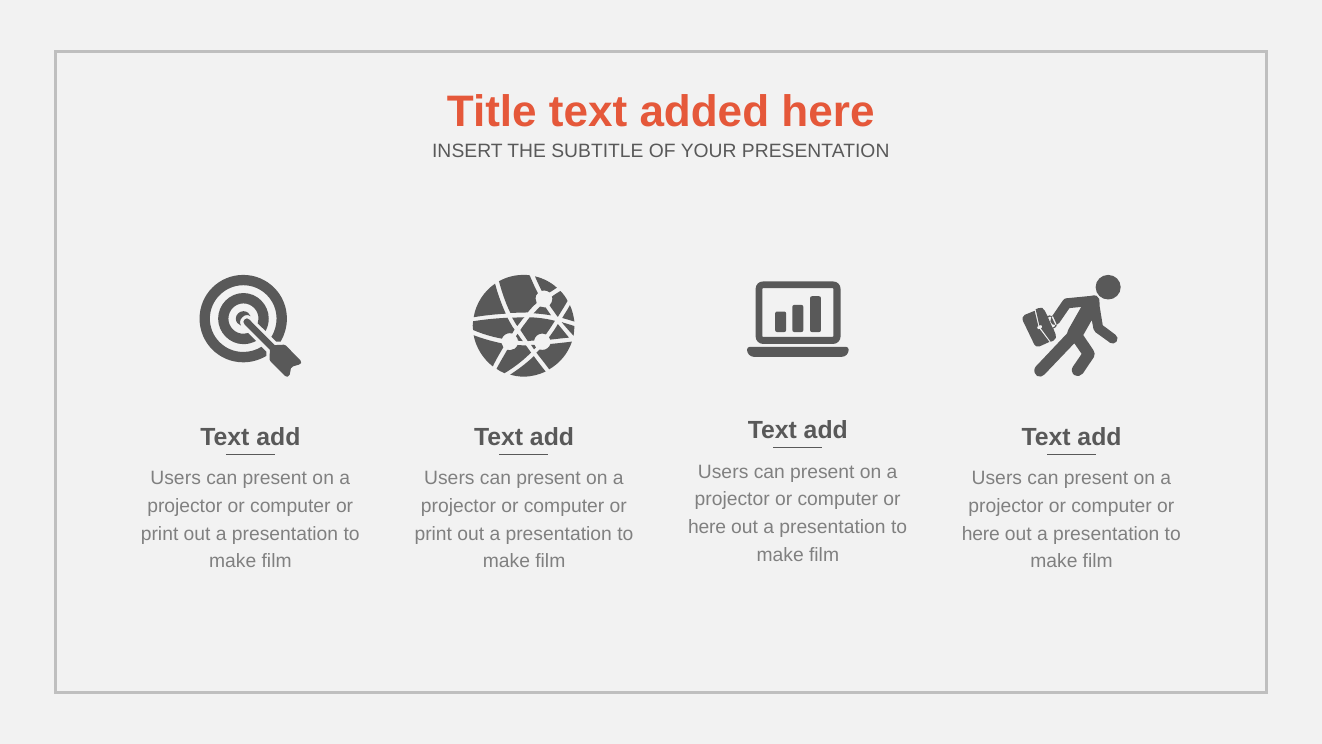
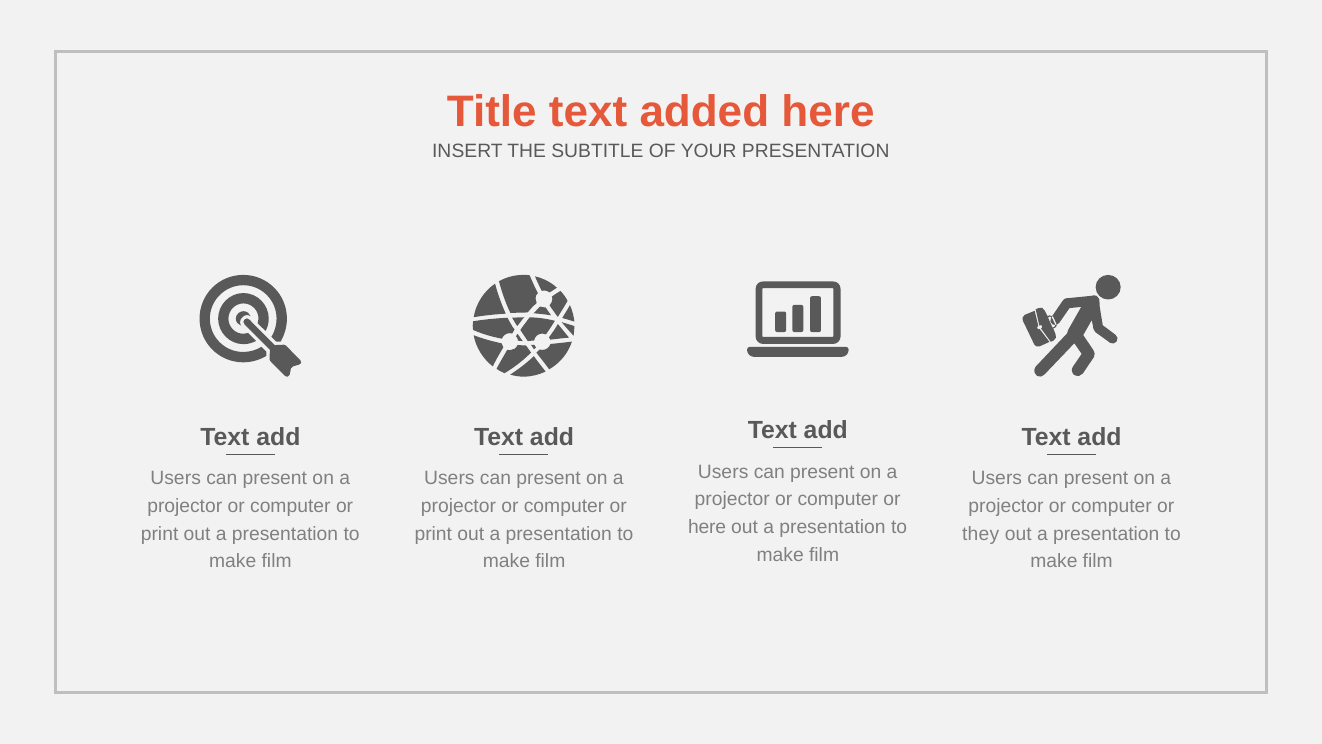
here at (981, 534): here -> they
